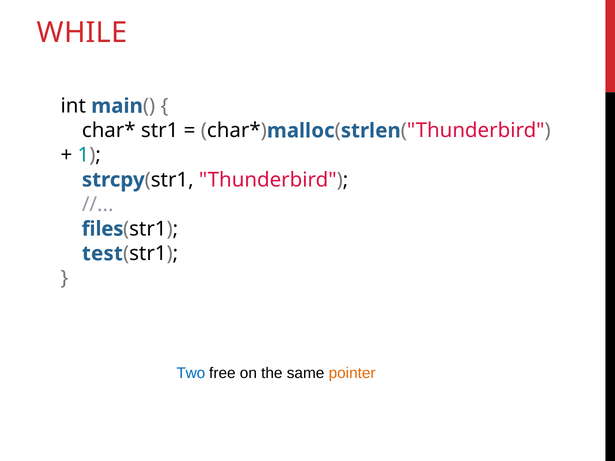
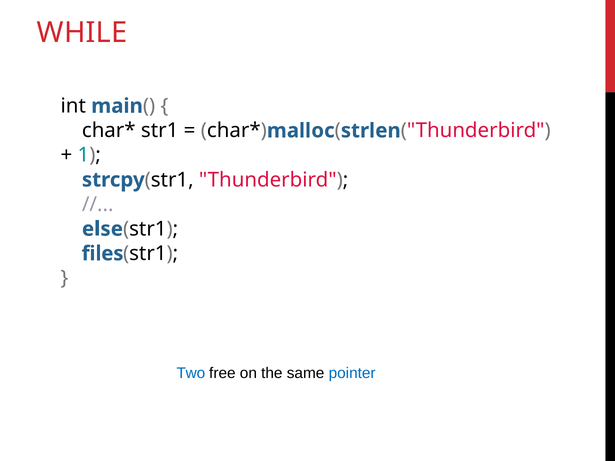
files: files -> else
test: test -> files
pointer colour: orange -> blue
